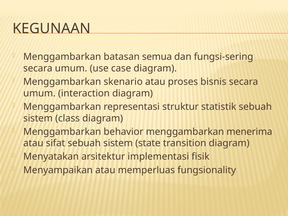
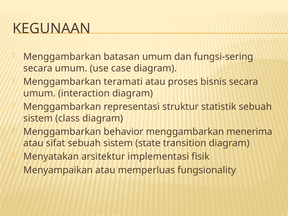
batasan semua: semua -> umum
skenario: skenario -> teramati
